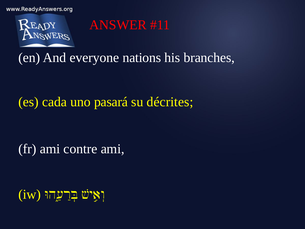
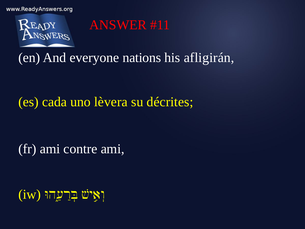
branches: branches -> afligirán
pasará: pasará -> lèvera
